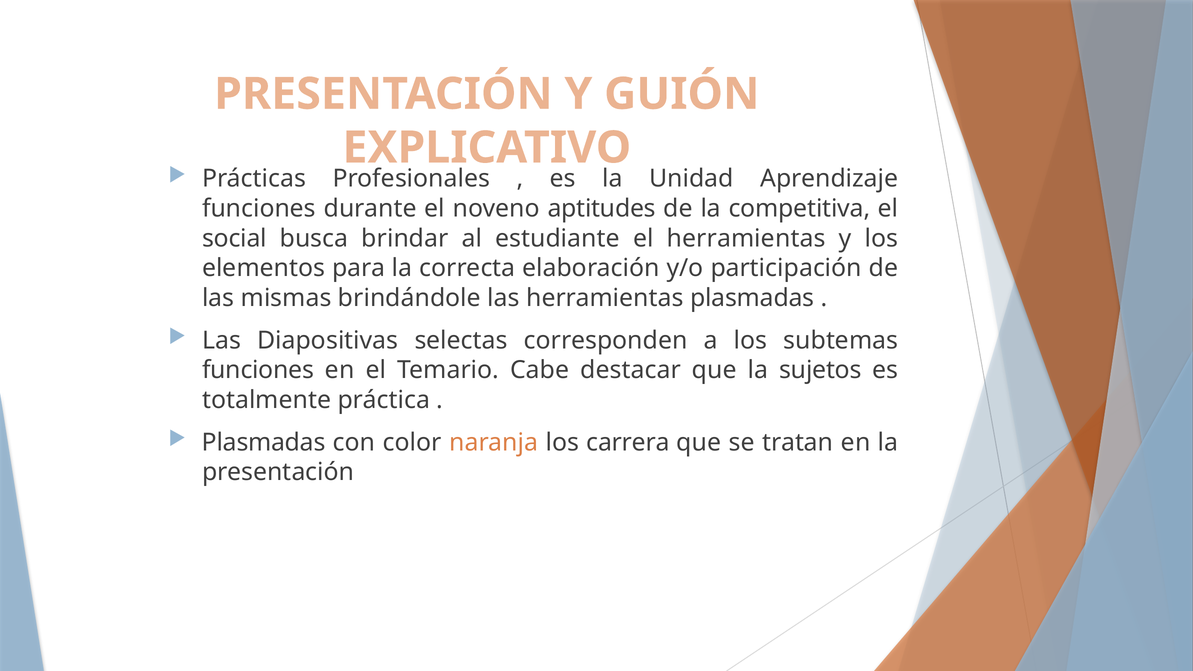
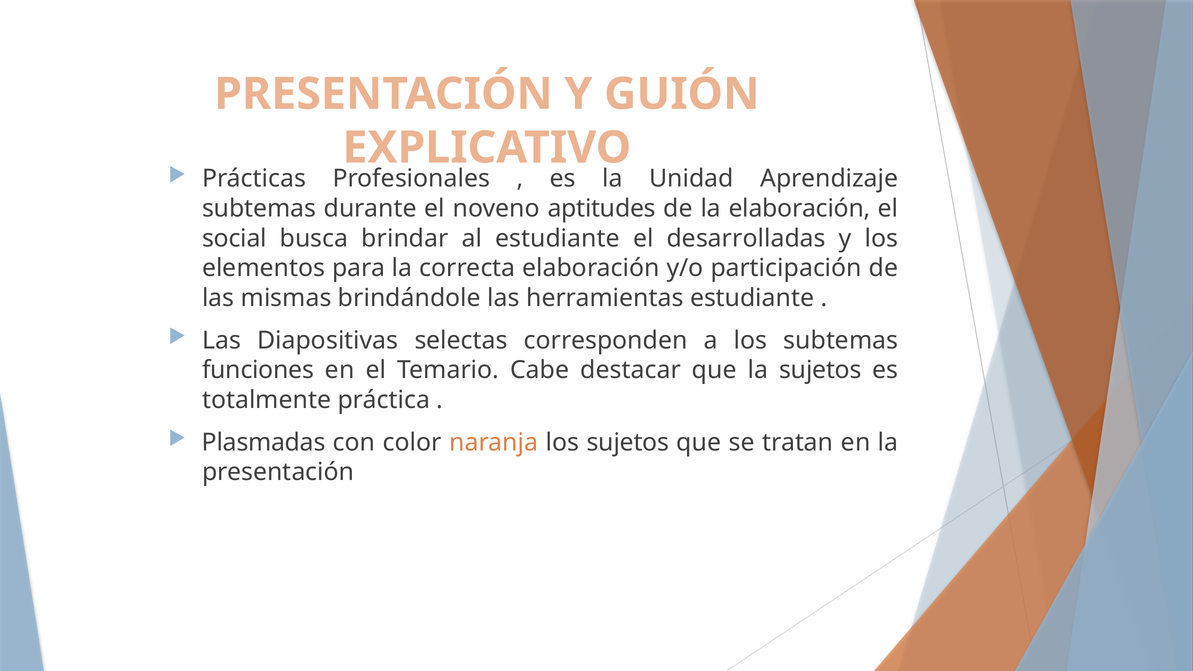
funciones at (259, 209): funciones -> subtemas
la competitiva: competitiva -> elaboración
el herramientas: herramientas -> desarrolladas
herramientas plasmadas: plasmadas -> estudiante
los carrera: carrera -> sujetos
